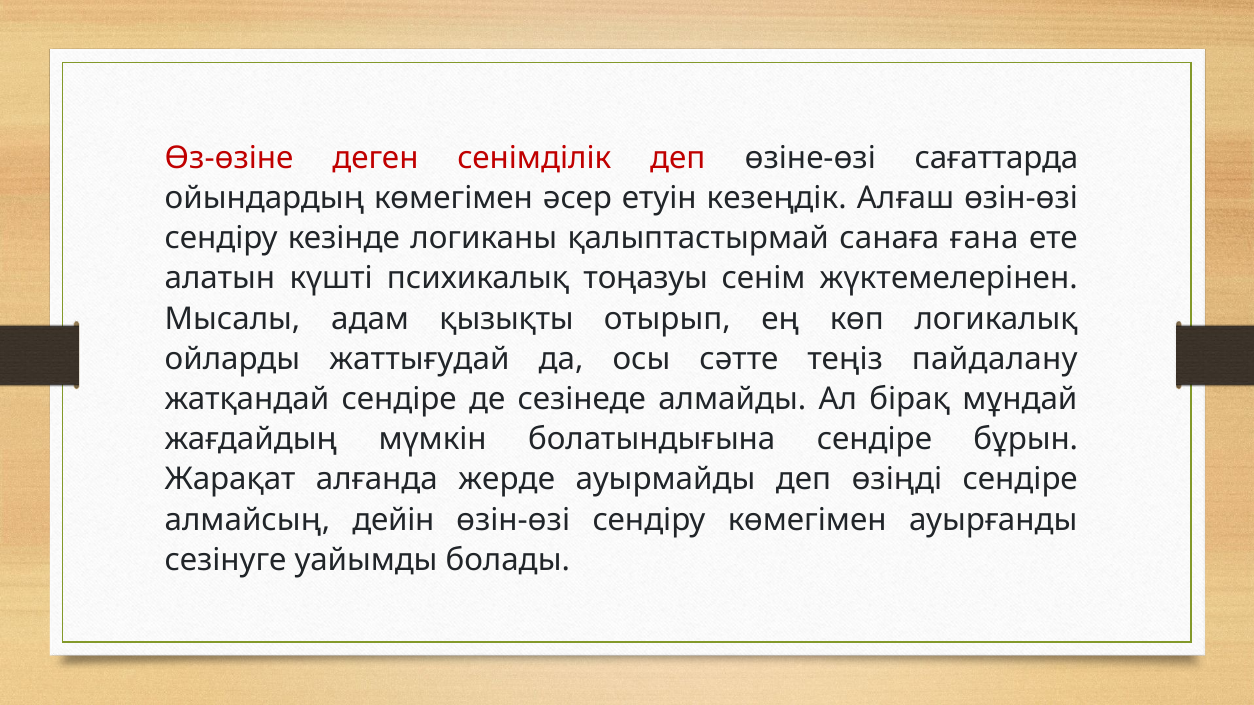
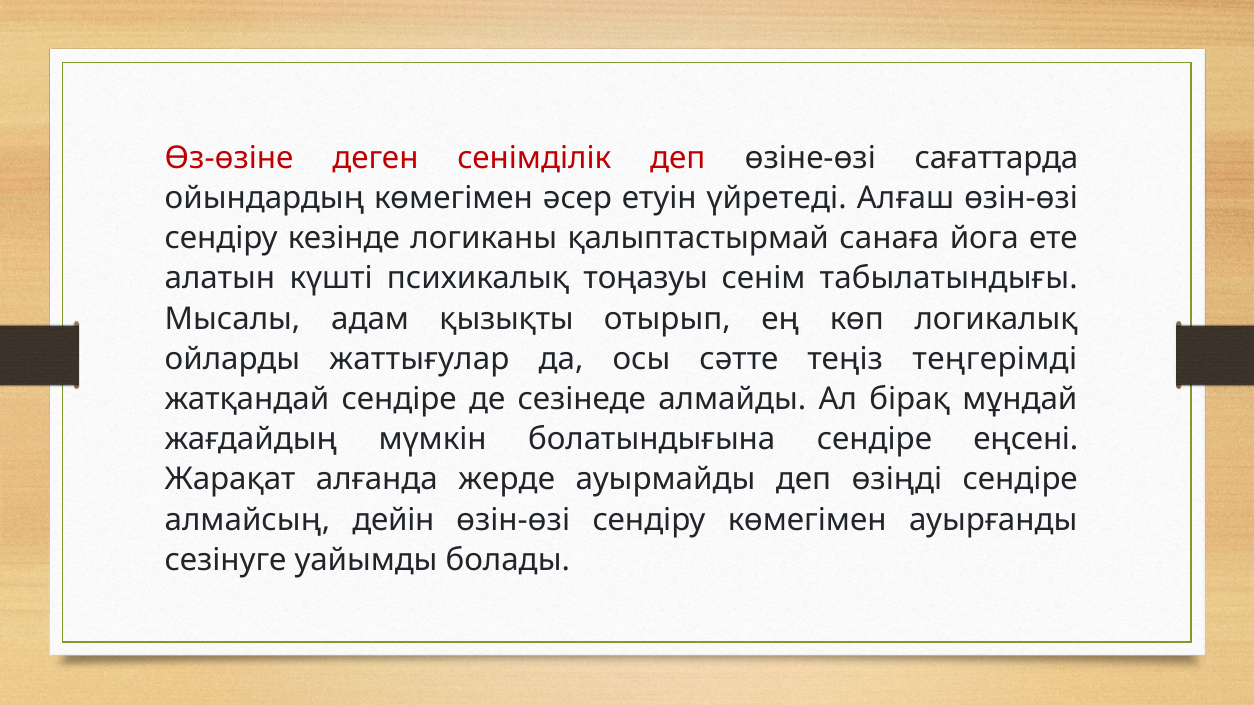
кезеңдік: кезеңдік -> үйретеді
ғана: ғана -> йога
жүктемелерінен: жүктемелерінен -> табылатындығы
жаттығудай: жаттығудай -> жаттығулар
пайдалану: пайдалану -> теңгерімді
бұрын: бұрын -> еңсені
